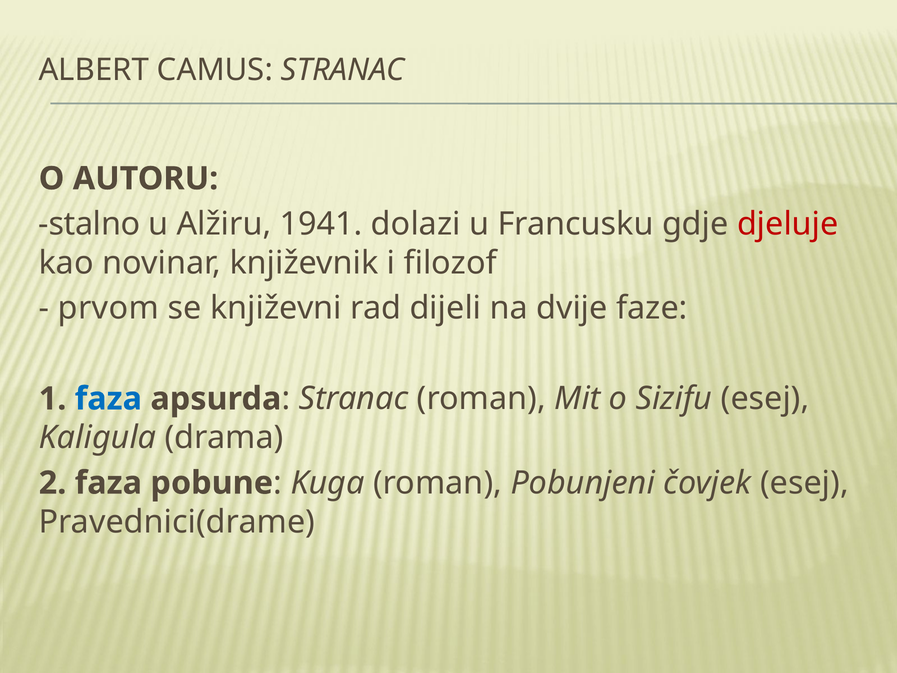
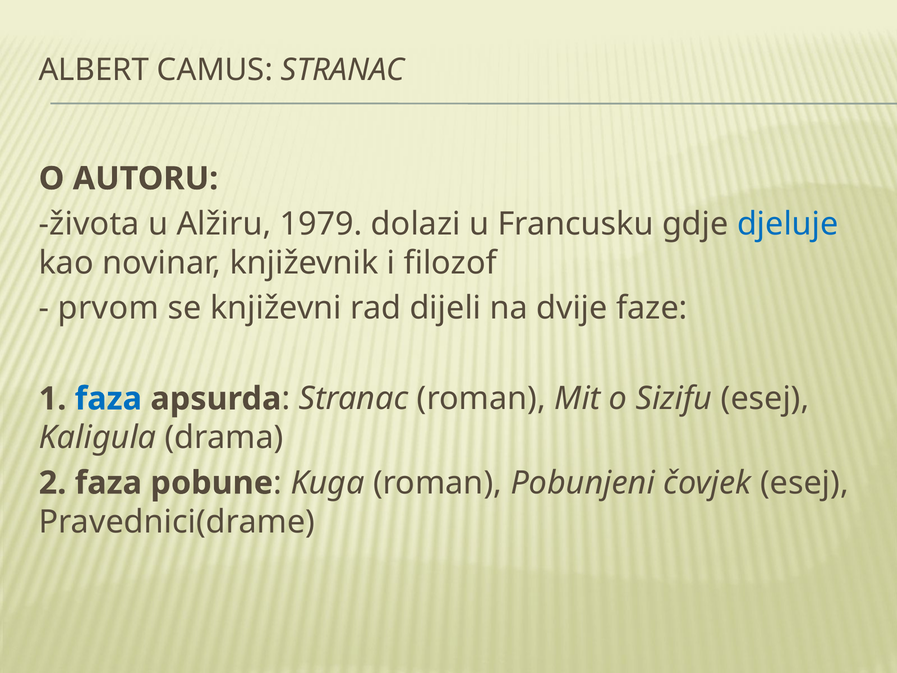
stalno: stalno -> života
1941: 1941 -> 1979
djeluje colour: red -> blue
